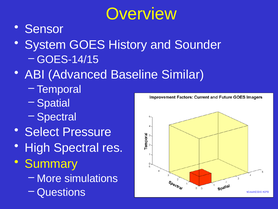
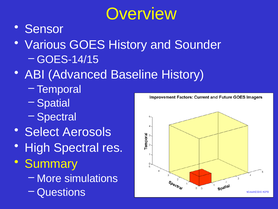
System: System -> Various
Baseline Similar: Similar -> History
Pressure: Pressure -> Aerosols
